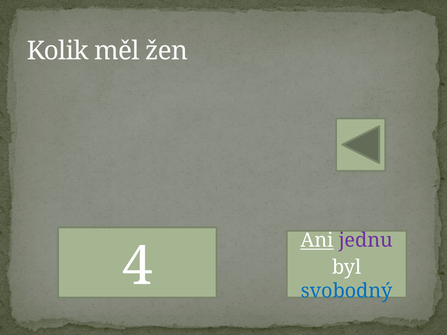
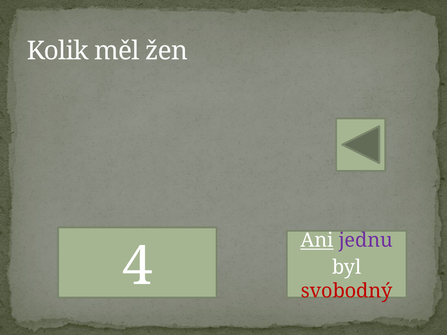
svobodný colour: blue -> red
